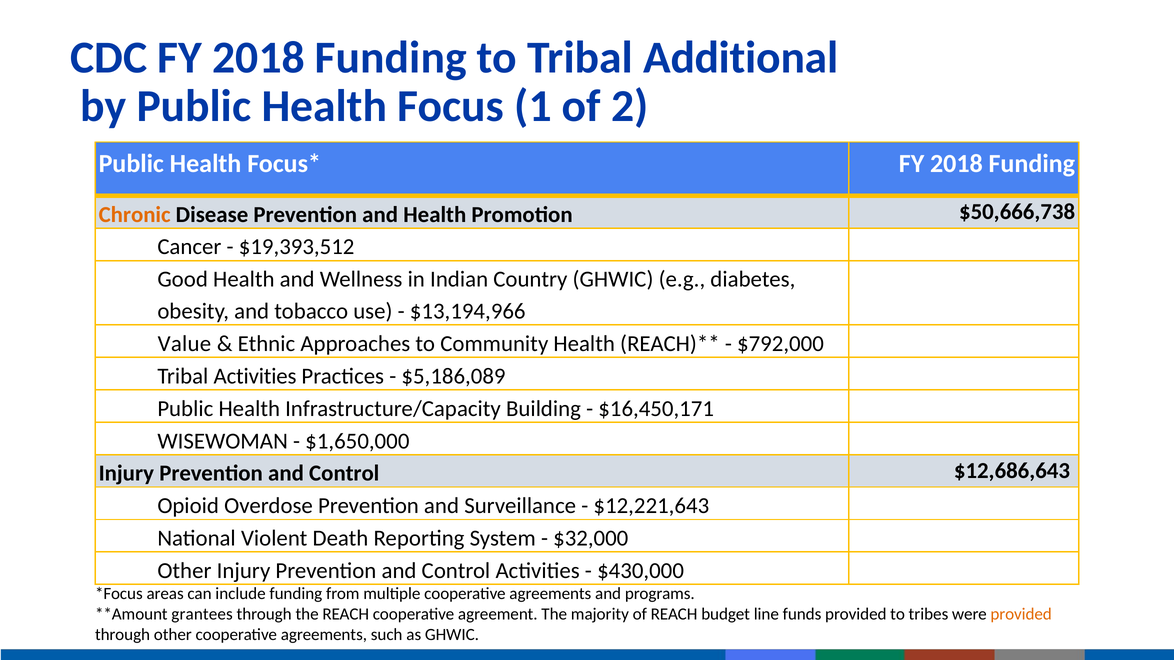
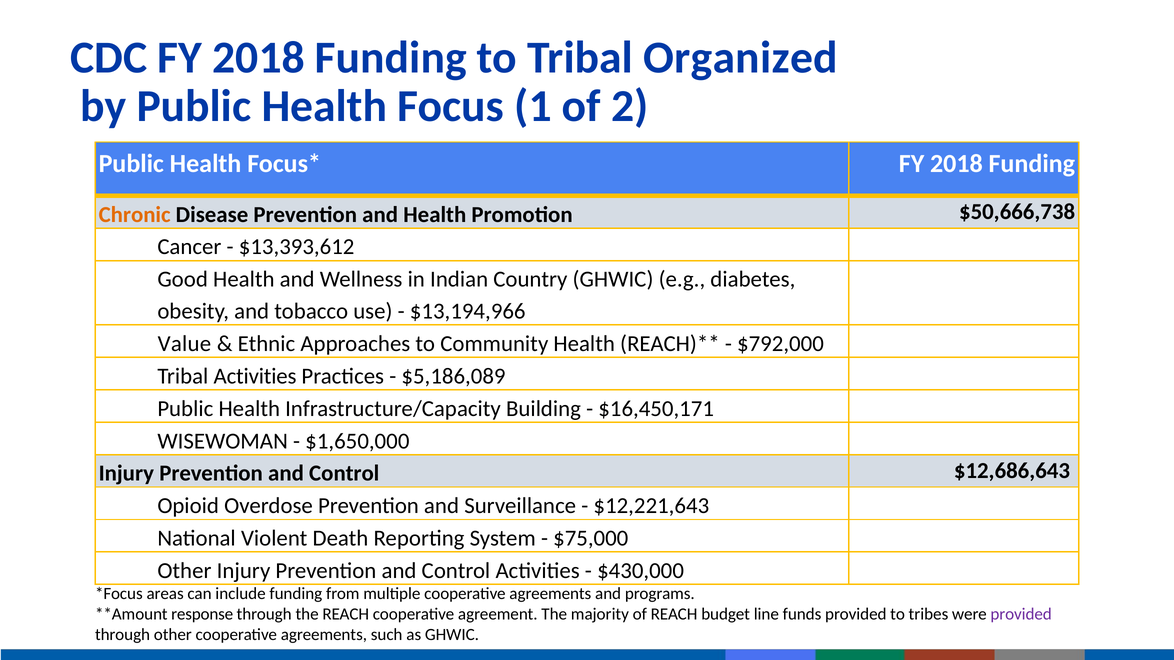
Additional: Additional -> Organized
$19,393,512: $19,393,512 -> $13,393,612
$32,000: $32,000 -> $75,000
grantees: grantees -> response
provided at (1021, 615) colour: orange -> purple
